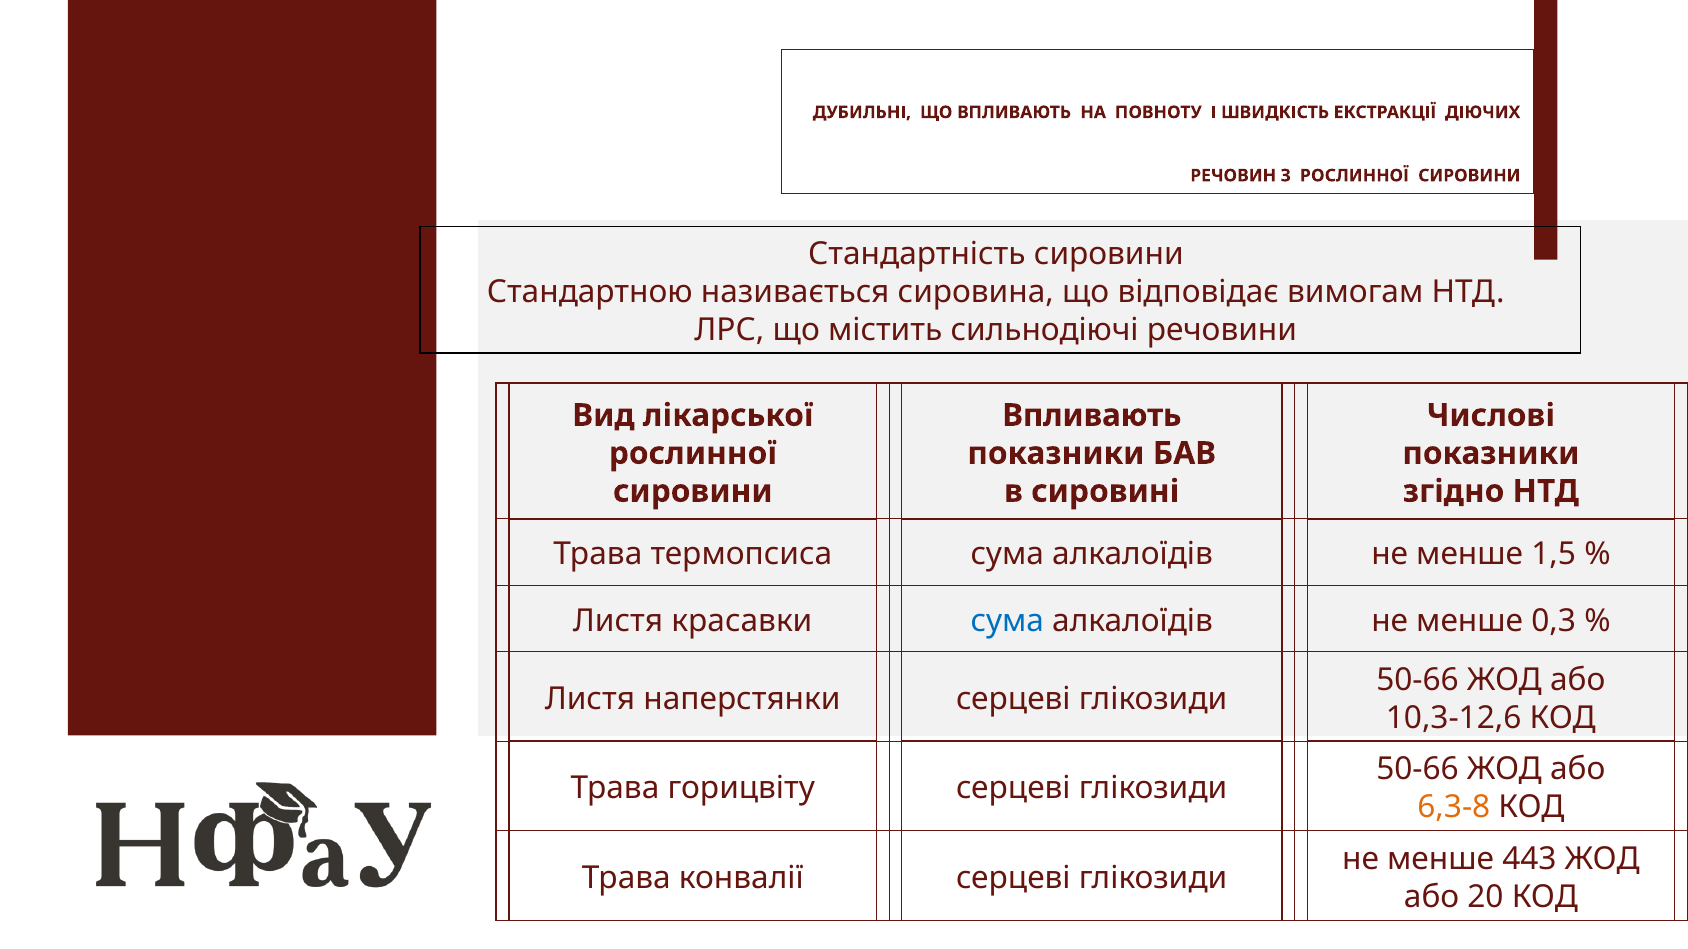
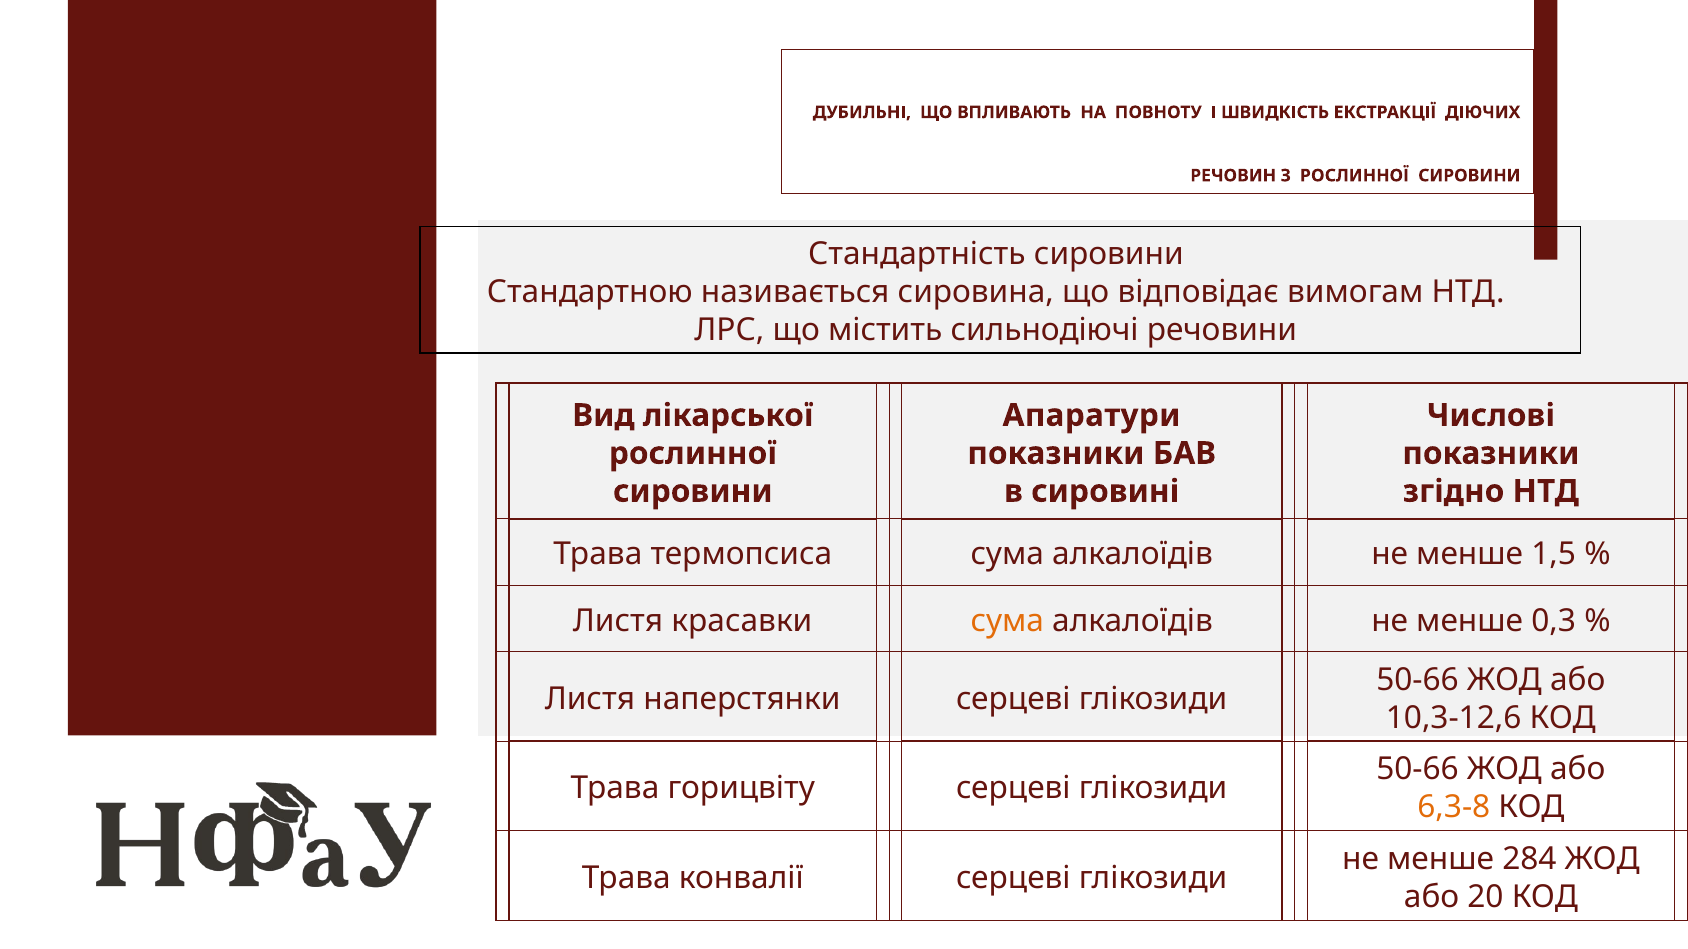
Впливають at (1092, 416): Впливають -> Апаратури
сума at (1007, 621) colour: blue -> orange
443: 443 -> 284
